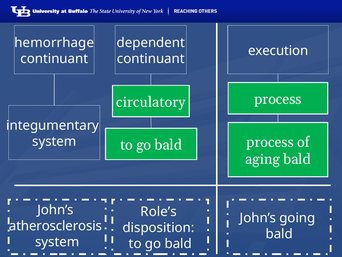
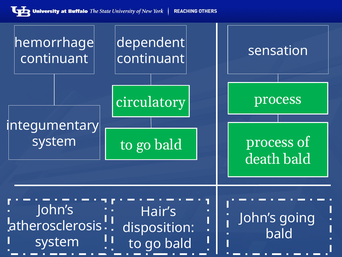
execution: execution -> sensation
aging: aging -> death
Role’s: Role’s -> Hair’s
